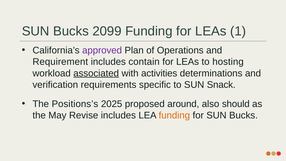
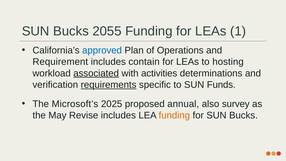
2099: 2099 -> 2055
approved colour: purple -> blue
requirements underline: none -> present
Snack: Snack -> Funds
Positions’s: Positions’s -> Microsoft’s
around: around -> annual
should: should -> survey
